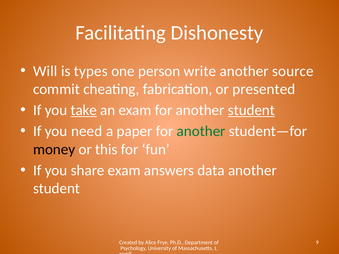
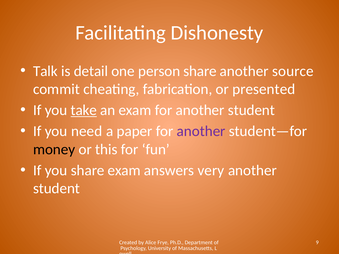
Will: Will -> Talk
types: types -> detail
person write: write -> share
student at (251, 110) underline: present -> none
another at (201, 131) colour: green -> purple
data: data -> very
